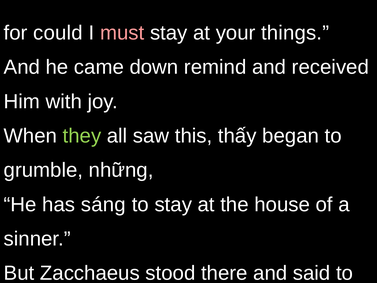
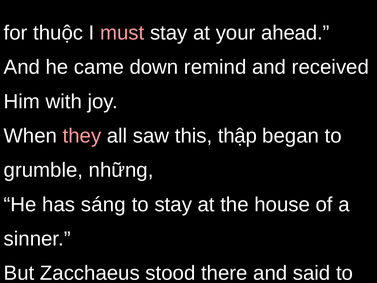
could: could -> thuộc
things: things -> ahead
they colour: light green -> pink
thấy: thấy -> thập
